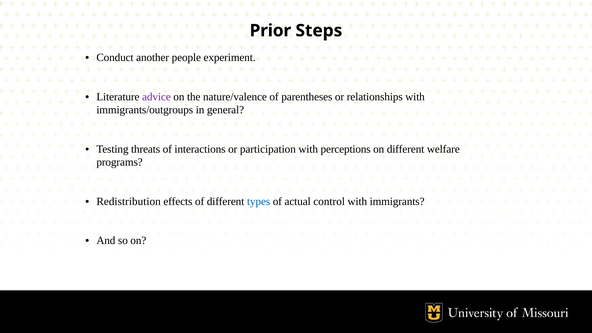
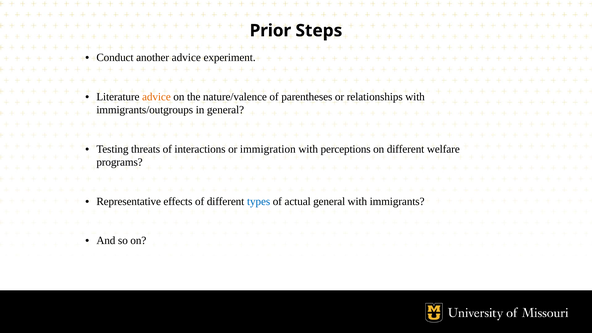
another people: people -> advice
advice at (156, 97) colour: purple -> orange
participation: participation -> immigration
Redistribution: Redistribution -> Representative
actual control: control -> general
